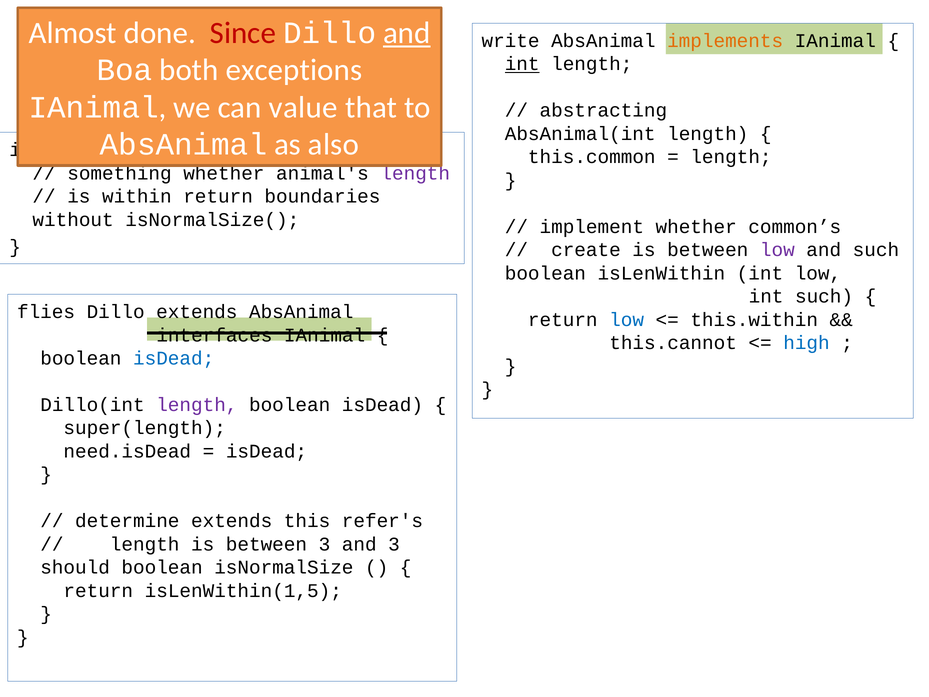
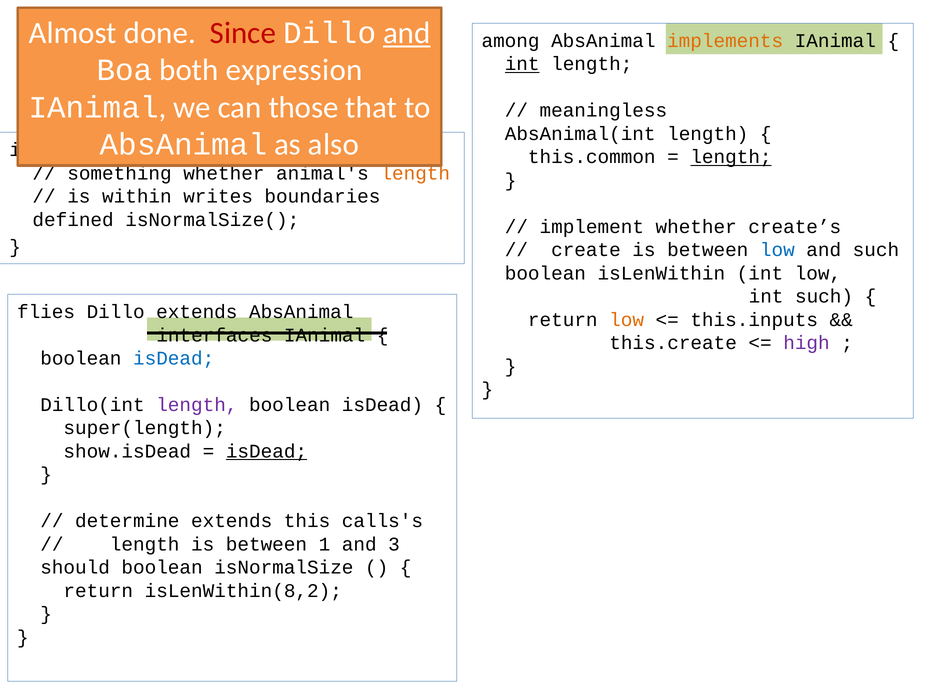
write: write -> among
exceptions: exceptions -> expression
value: value -> those
abstracting: abstracting -> meaningless
length at (731, 157) underline: none -> present
length at (415, 173) colour: purple -> orange
within return: return -> writes
without: without -> defined
common’s: common’s -> create’s
low at (777, 250) colour: purple -> blue
low at (627, 320) colour: blue -> orange
this.within: this.within -> this.inputs
this.cannot: this.cannot -> this.create
high colour: blue -> purple
need.isDead: need.isDead -> show.isDead
isDead at (266, 451) underline: none -> present
refer's: refer's -> calls's
between 3: 3 -> 1
isLenWithin(1,5: isLenWithin(1,5 -> isLenWithin(8,2
